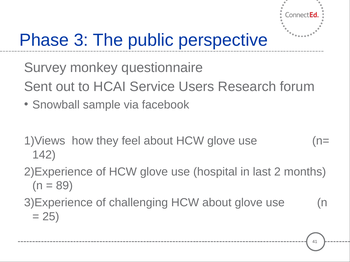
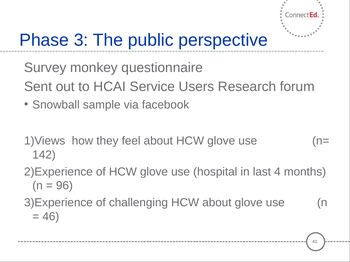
2: 2 -> 4
89: 89 -> 96
25: 25 -> 46
